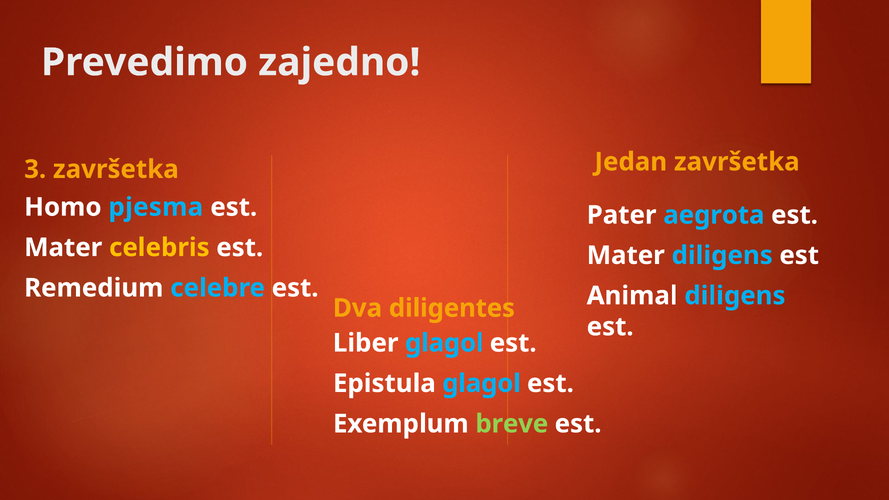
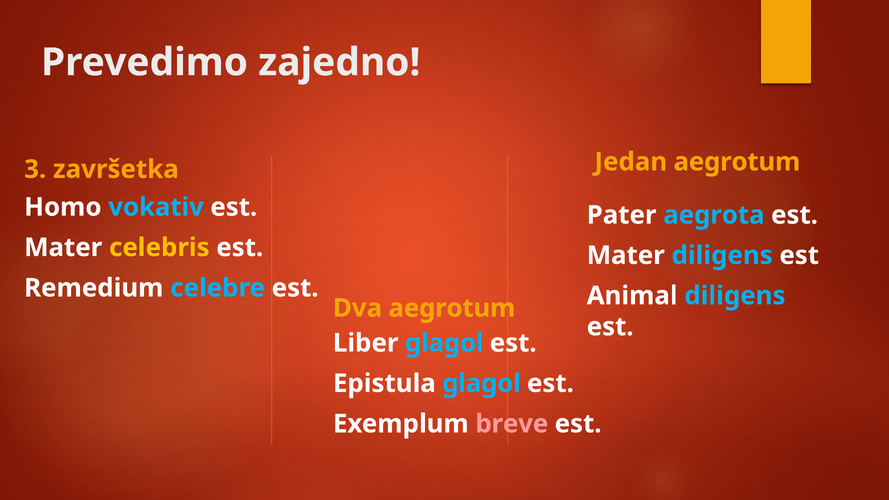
Jedan završetka: završetka -> aegrotum
pjesma: pjesma -> vokativ
Dva diligentes: diligentes -> aegrotum
breve colour: light green -> pink
